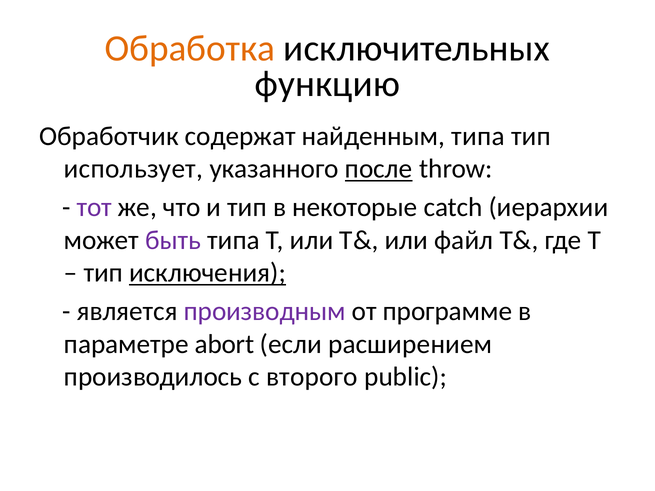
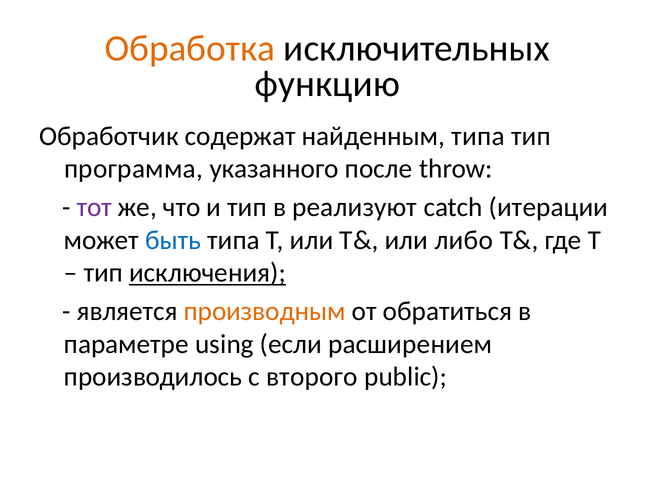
использует: использует -> программа
после underline: present -> none
некоторые: некоторые -> реализуют
иерархии: иерархии -> итерации
быть colour: purple -> blue
файл: файл -> либо
производным colour: purple -> orange
программе: программе -> обратиться
abort: abort -> using
